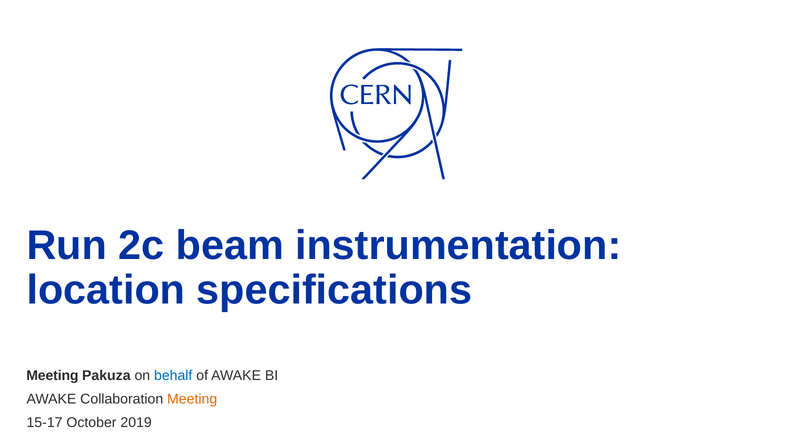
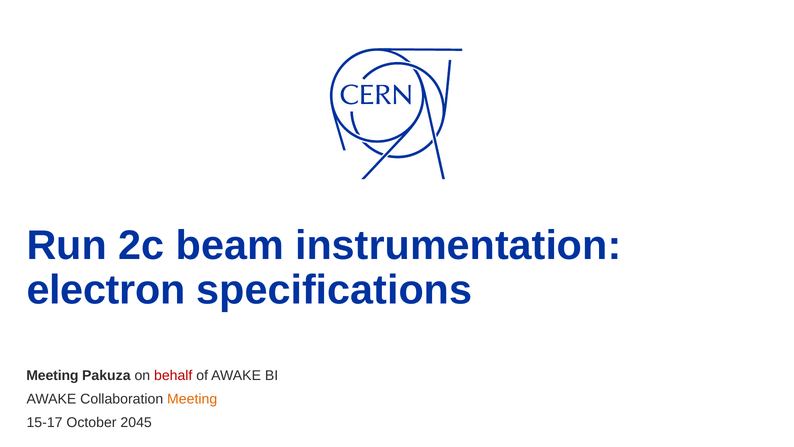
location: location -> electron
behalf colour: blue -> red
2019: 2019 -> 2045
